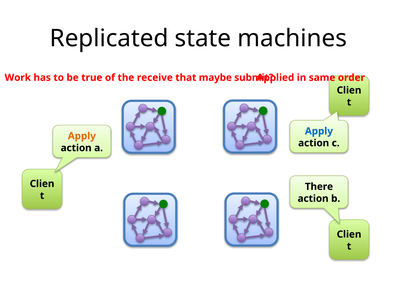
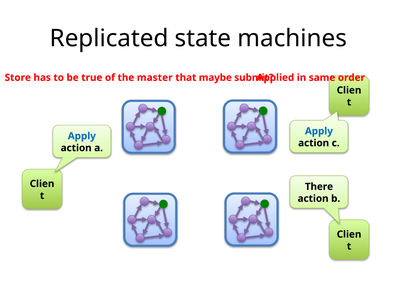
Work: Work -> Store
receive: receive -> master
Apply at (82, 136) colour: orange -> blue
